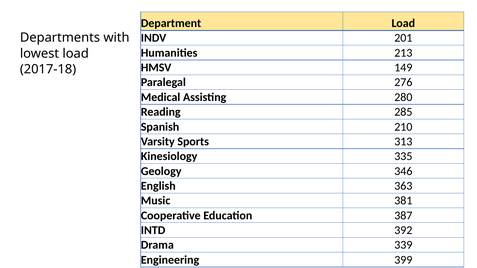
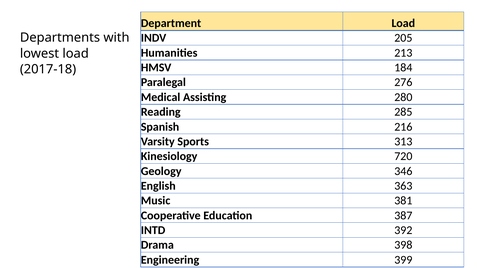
201: 201 -> 205
149: 149 -> 184
210: 210 -> 216
335: 335 -> 720
339: 339 -> 398
